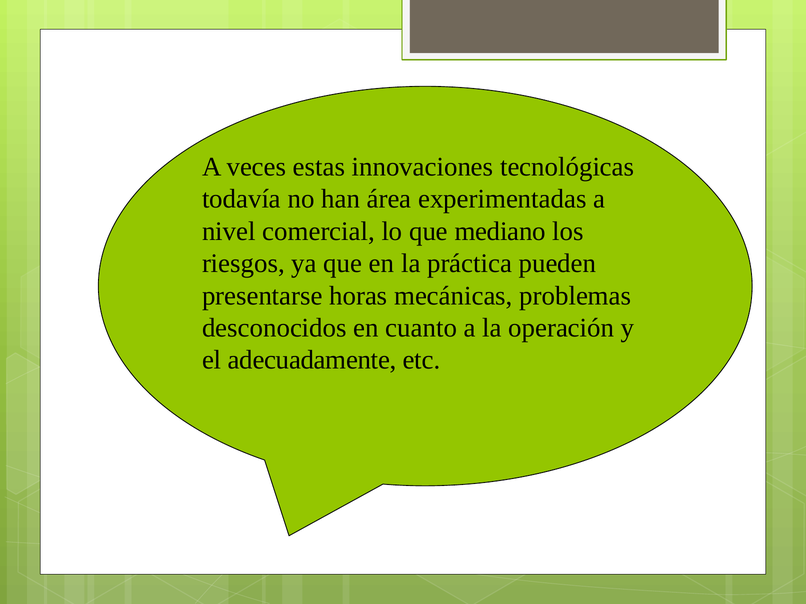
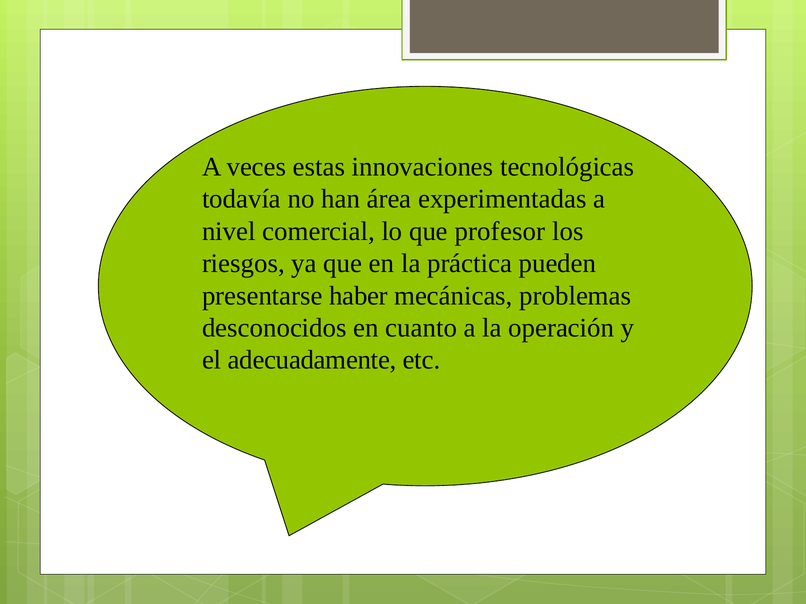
mediano: mediano -> profesor
horas: horas -> haber
